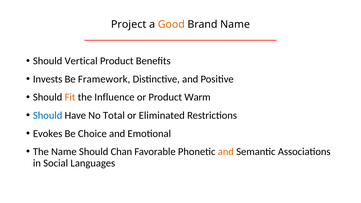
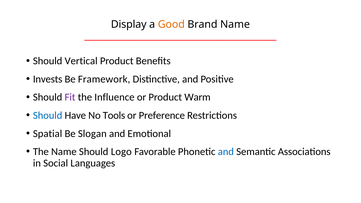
Project: Project -> Display
Fit colour: orange -> purple
Total: Total -> Tools
Eliminated: Eliminated -> Preference
Evokes: Evokes -> Spatial
Choice: Choice -> Slogan
Chan: Chan -> Logo
and at (226, 152) colour: orange -> blue
